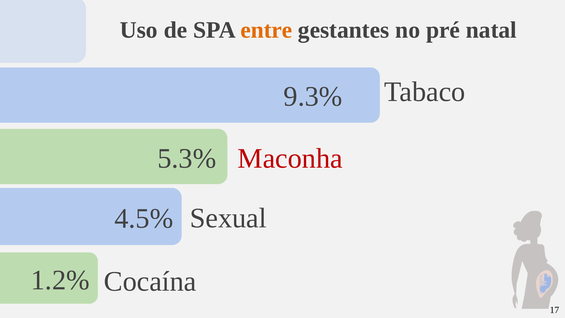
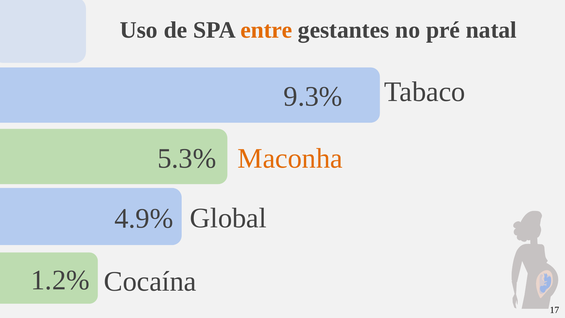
Maconha colour: red -> orange
Sexual: Sexual -> Global
4.5%: 4.5% -> 4.9%
